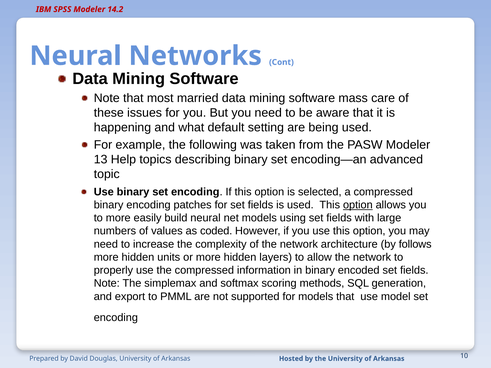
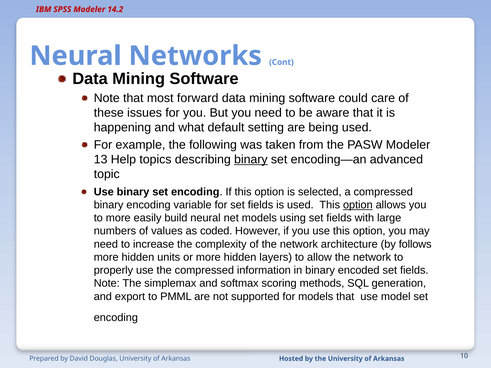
married: married -> forward
mass: mass -> could
binary at (251, 160) underline: none -> present
patches: patches -> variable
